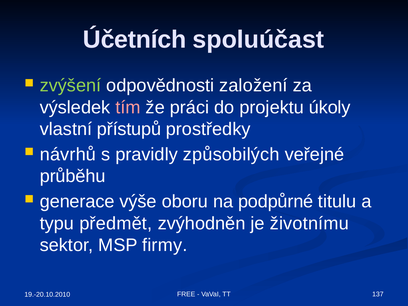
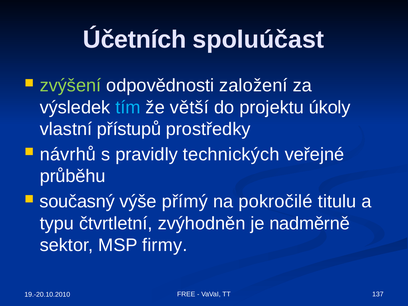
tím colour: pink -> light blue
práci: práci -> větší
způsobilých: způsobilých -> technických
generace: generace -> současný
oboru: oboru -> přímý
podpůrné: podpůrné -> pokročilé
předmět: předmět -> čtvrtletní
životnímu: životnímu -> nadměrně
